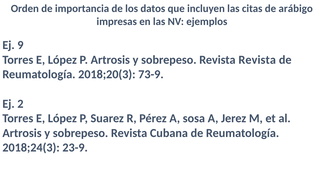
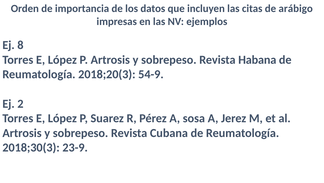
9: 9 -> 8
Revista Revista: Revista -> Habana
73-9: 73-9 -> 54-9
2018;24(3: 2018;24(3 -> 2018;30(3
